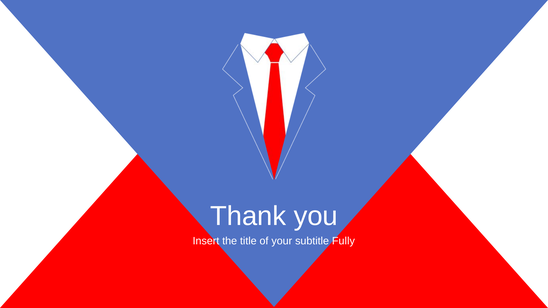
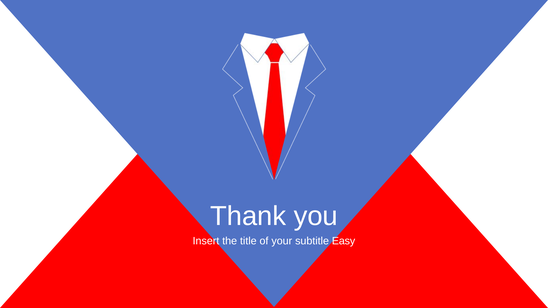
Fully: Fully -> Easy
